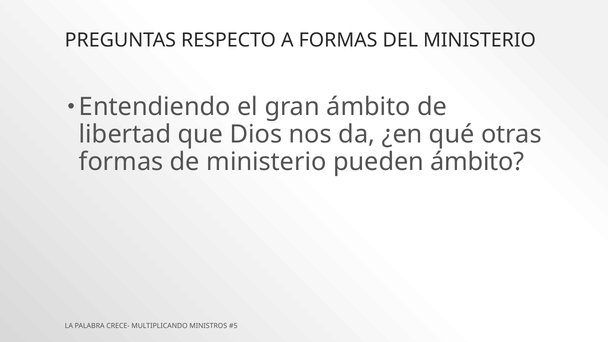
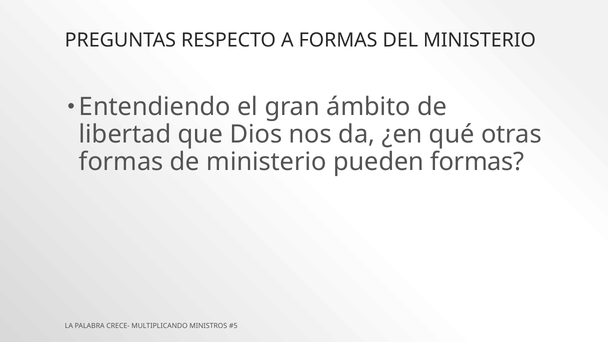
pueden ámbito: ámbito -> formas
